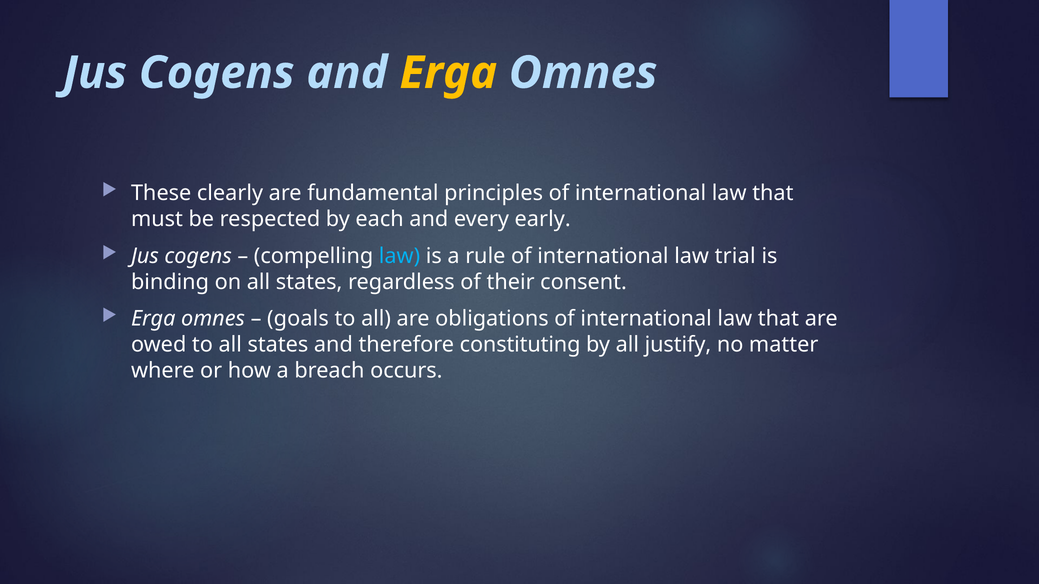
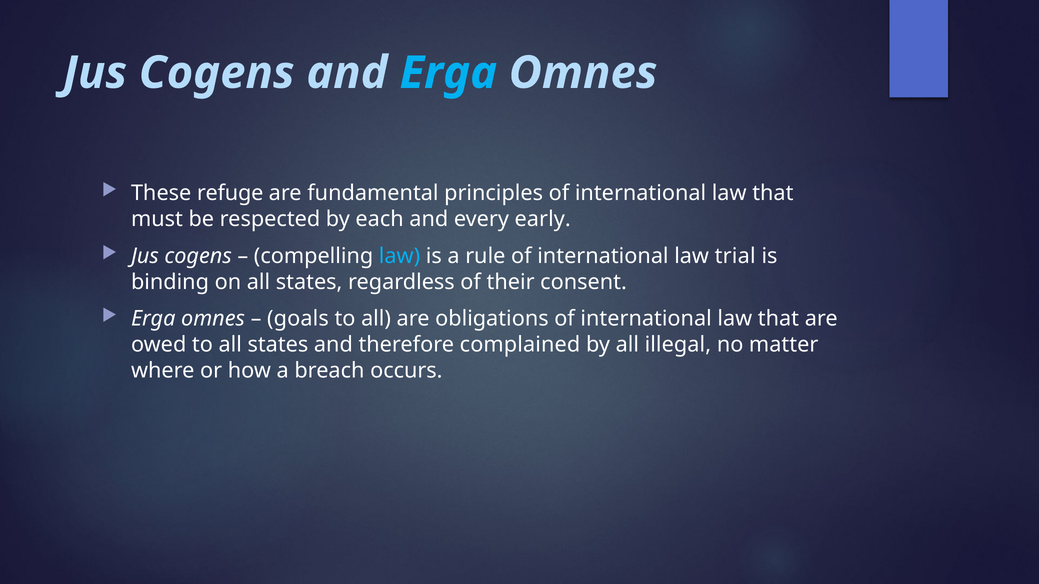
Erga at (448, 73) colour: yellow -> light blue
clearly: clearly -> refuge
constituting: constituting -> complained
justify: justify -> illegal
